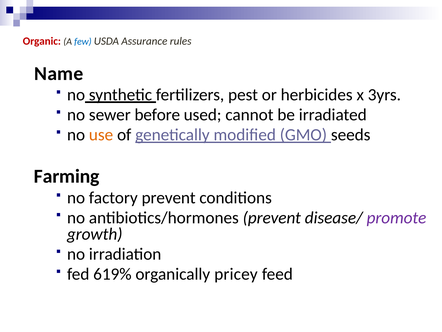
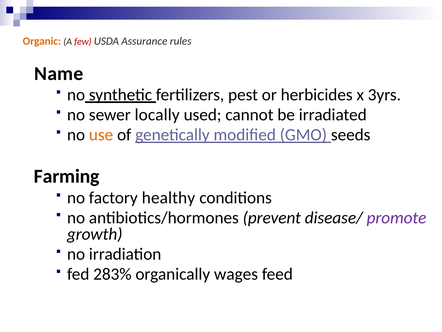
Organic colour: red -> orange
few colour: blue -> red
before: before -> locally
factory prevent: prevent -> healthy
619%: 619% -> 283%
pricey: pricey -> wages
